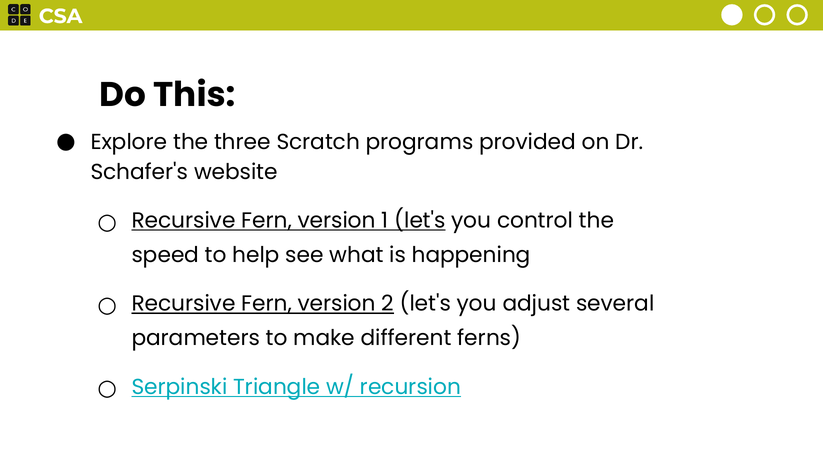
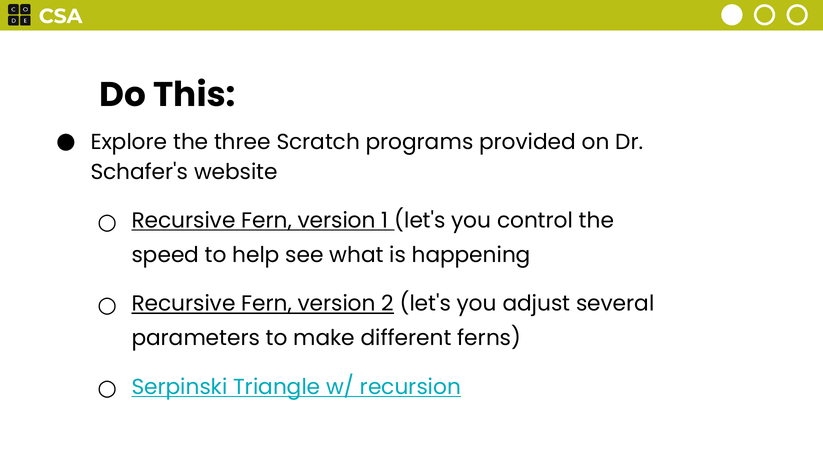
let's at (420, 221) underline: present -> none
